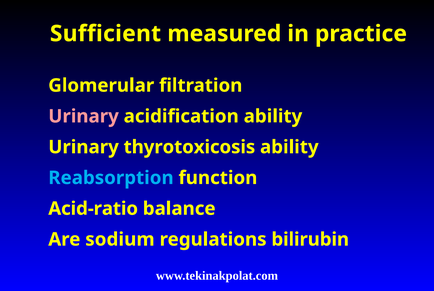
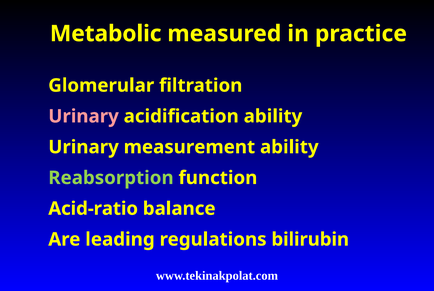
Sufficient: Sufficient -> Metabolic
thyrotoxicosis: thyrotoxicosis -> measurement
Reabsorption colour: light blue -> light green
sodium: sodium -> leading
